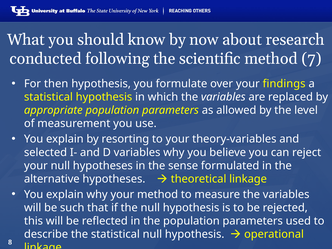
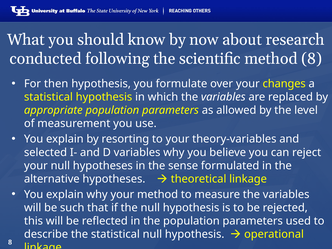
method 7: 7 -> 8
findings: findings -> changes
